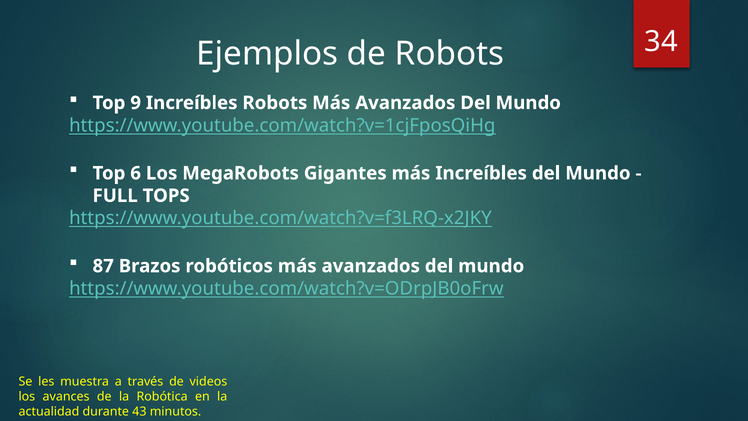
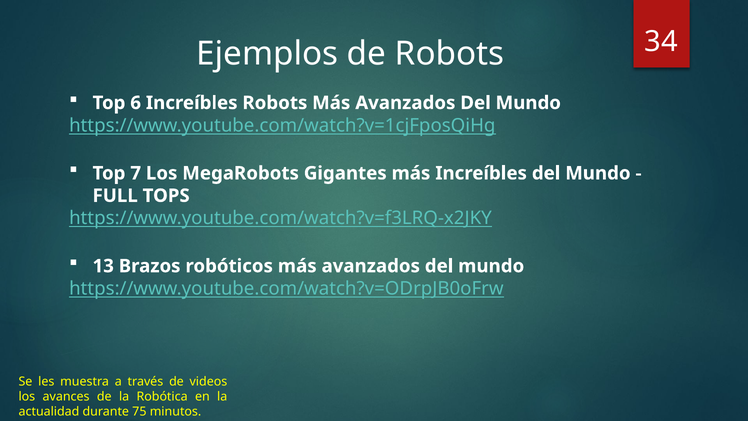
9: 9 -> 6
6: 6 -> 7
87: 87 -> 13
43: 43 -> 75
